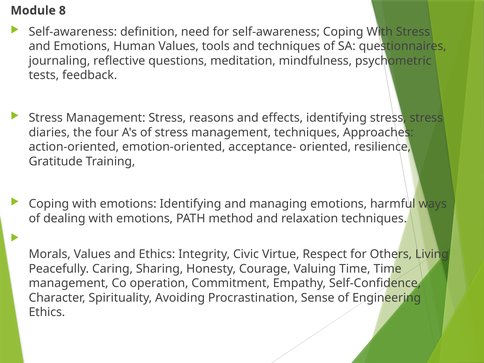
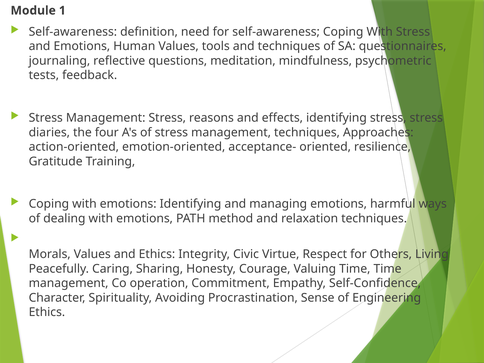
8: 8 -> 1
